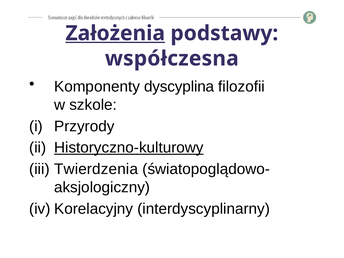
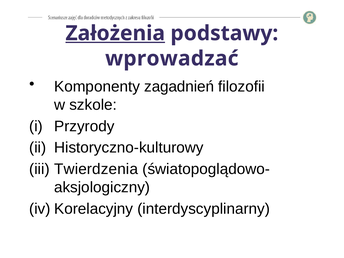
współczesna: współczesna -> wprowadzać
dyscyplina: dyscyplina -> zagadnień
Historyczno-kulturowy underline: present -> none
